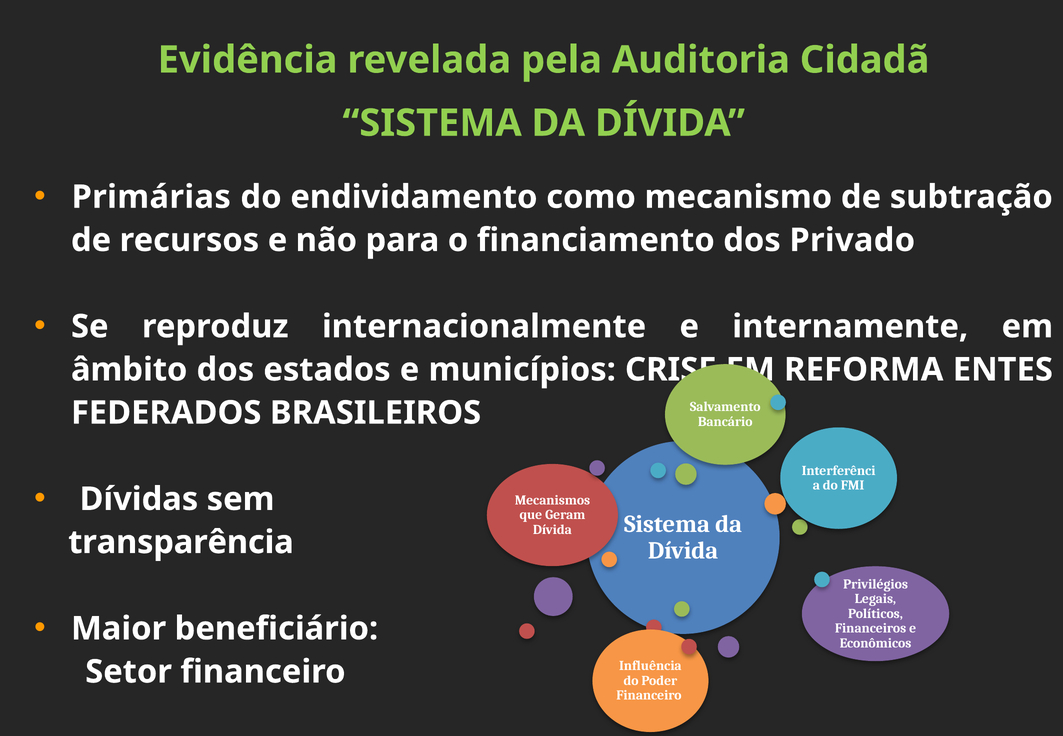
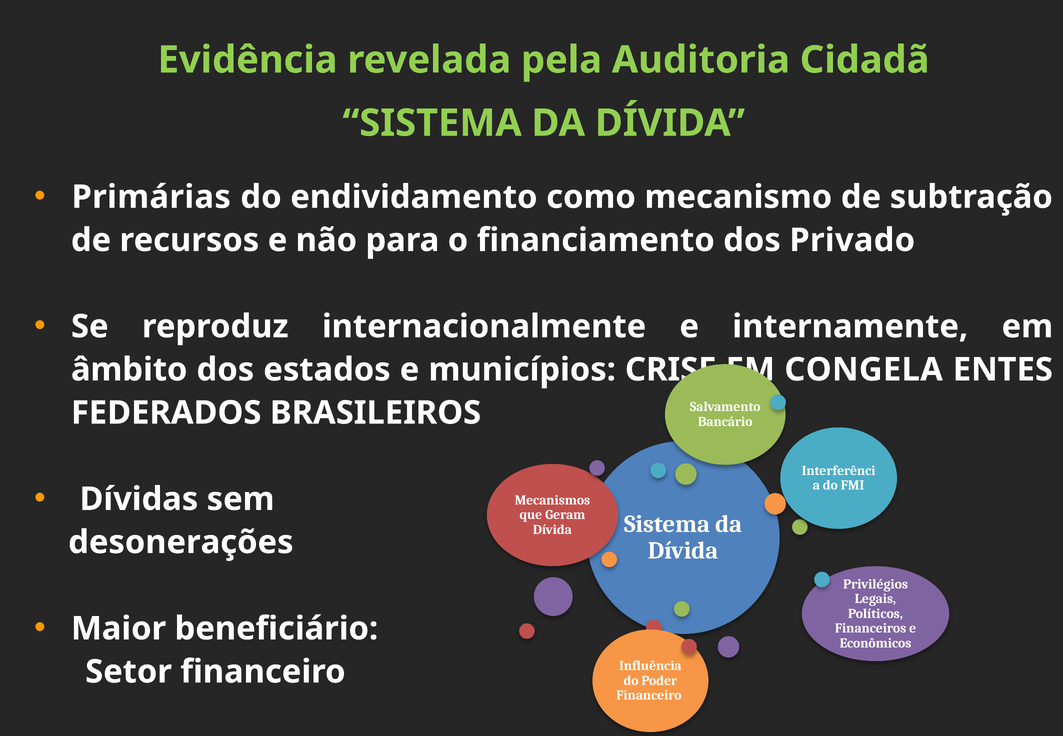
REFORMA: REFORMA -> CONGELA
transparência: transparência -> desonerações
